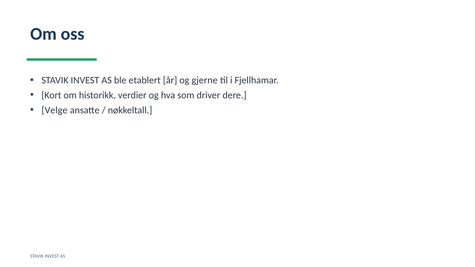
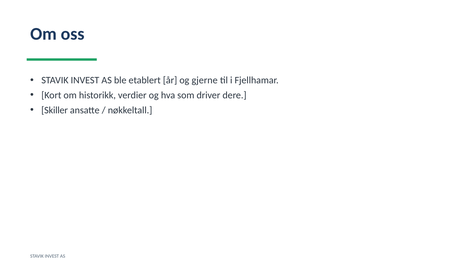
Velge: Velge -> Skiller
